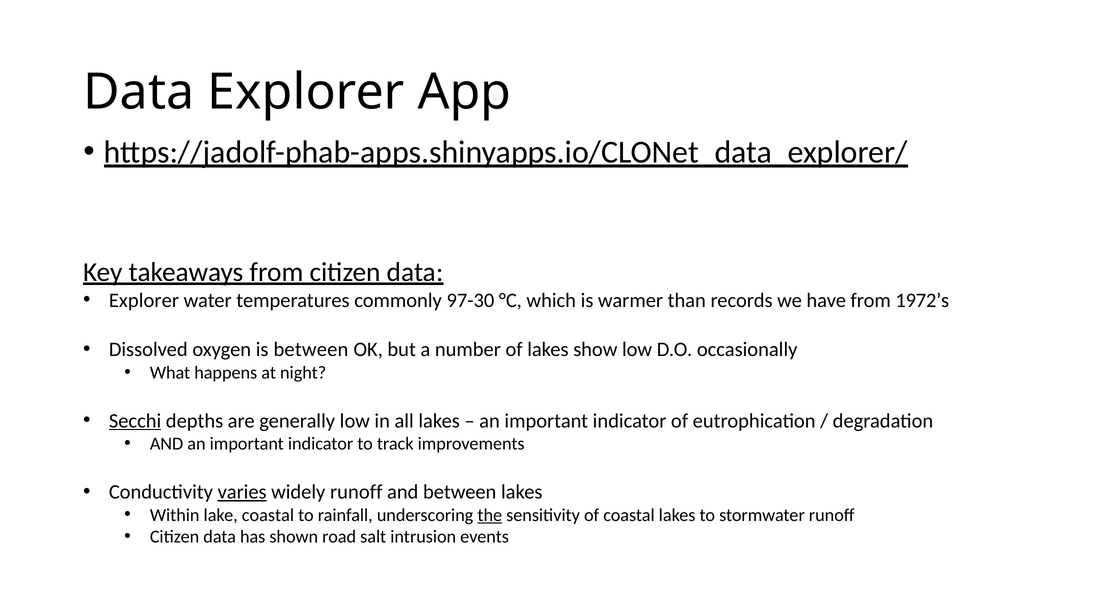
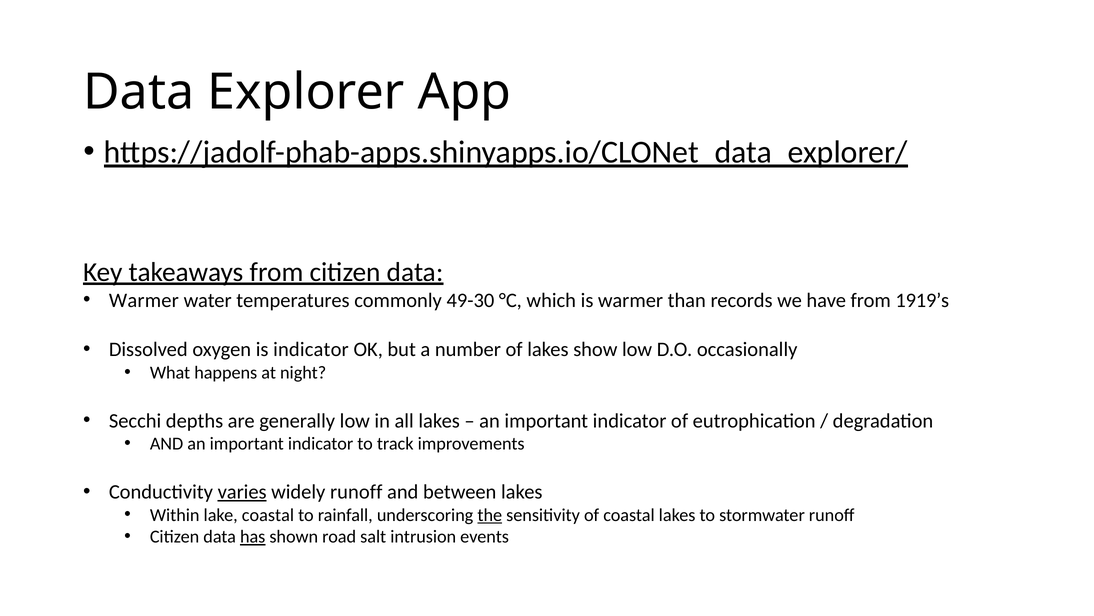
Explorer at (144, 300): Explorer -> Warmer
97-30: 97-30 -> 49-30
1972’s: 1972’s -> 1919’s
is between: between -> indicator
Secchi underline: present -> none
has underline: none -> present
